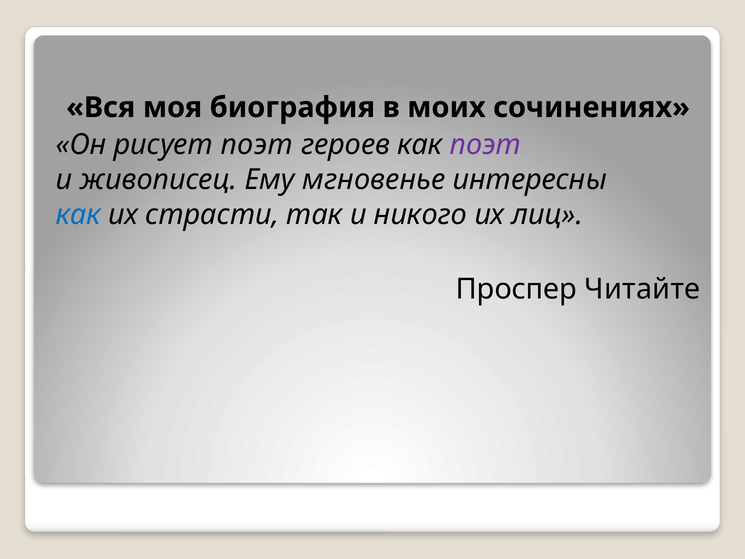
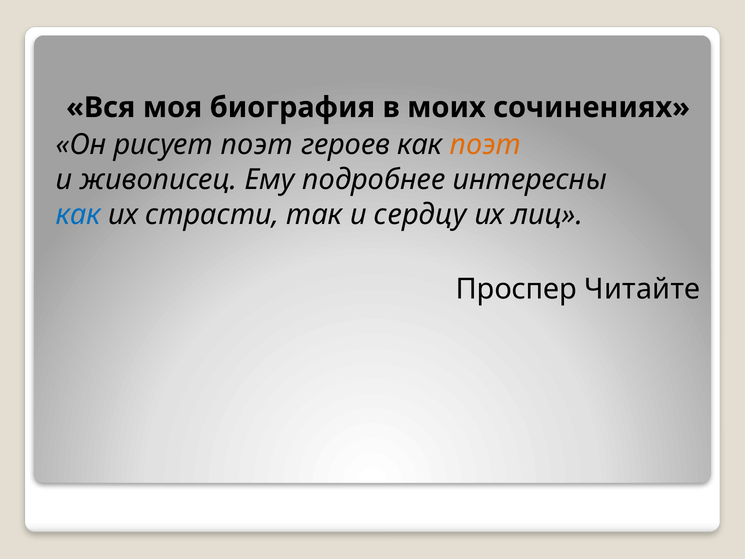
поэт at (485, 145) colour: purple -> orange
мгновенье: мгновенье -> подробнее
никого: никого -> сердцу
